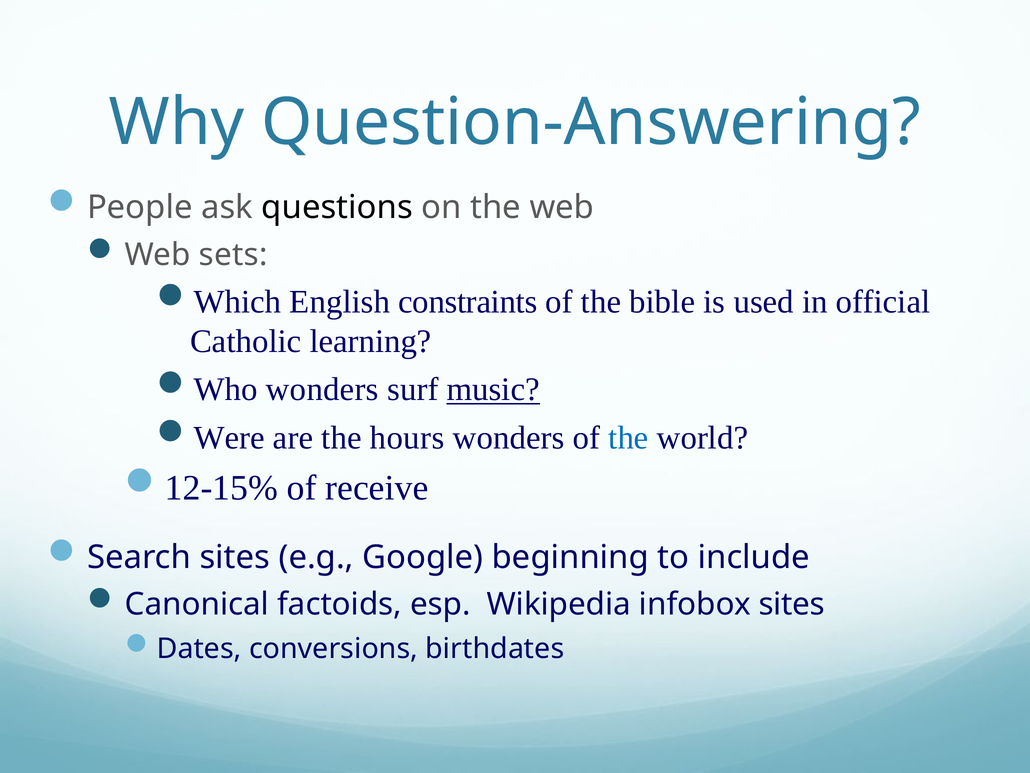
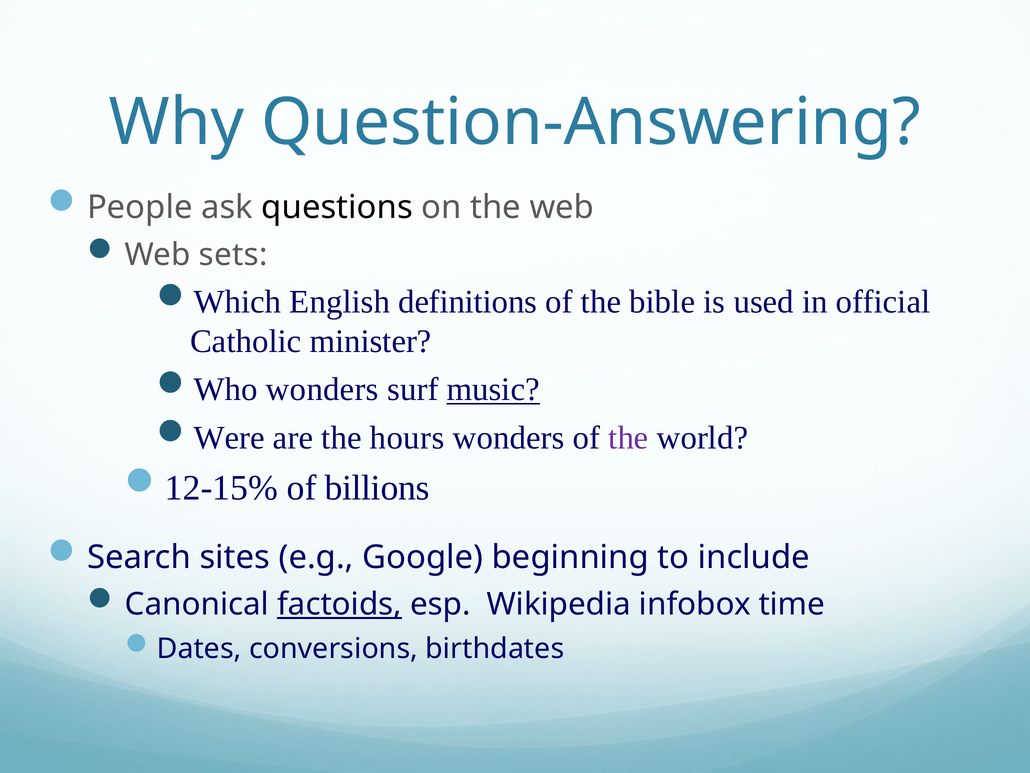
constraints: constraints -> definitions
learning: learning -> minister
the at (628, 437) colour: blue -> purple
receive: receive -> billions
factoids underline: none -> present
infobox sites: sites -> time
